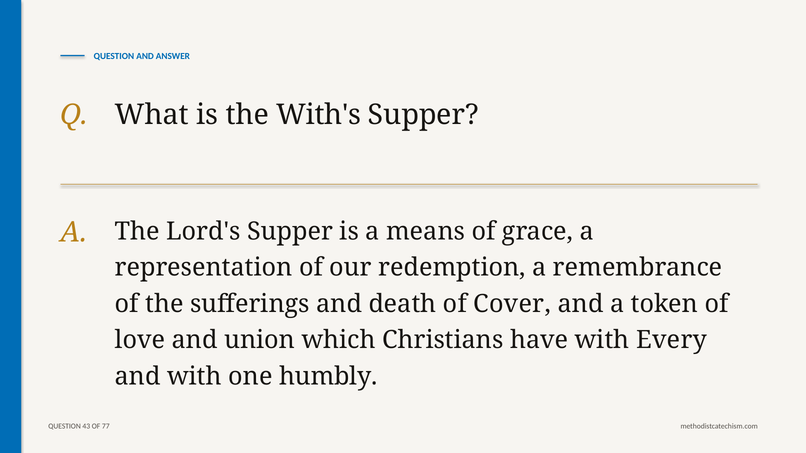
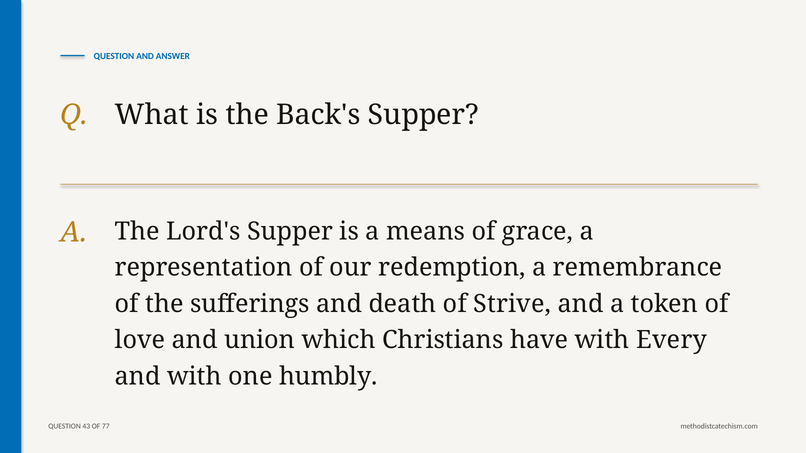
With's: With's -> Back's
Cover: Cover -> Strive
